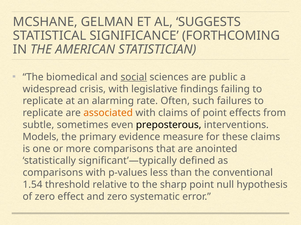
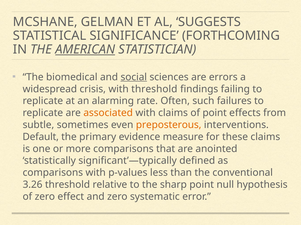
AMERICAN underline: none -> present
public: public -> errors
with legislative: legislative -> threshold
preposterous colour: black -> orange
Models: Models -> Default
1.54: 1.54 -> 3.26
